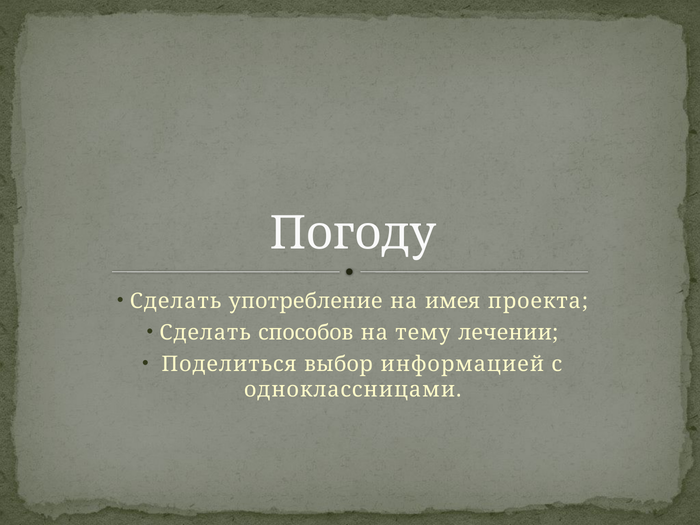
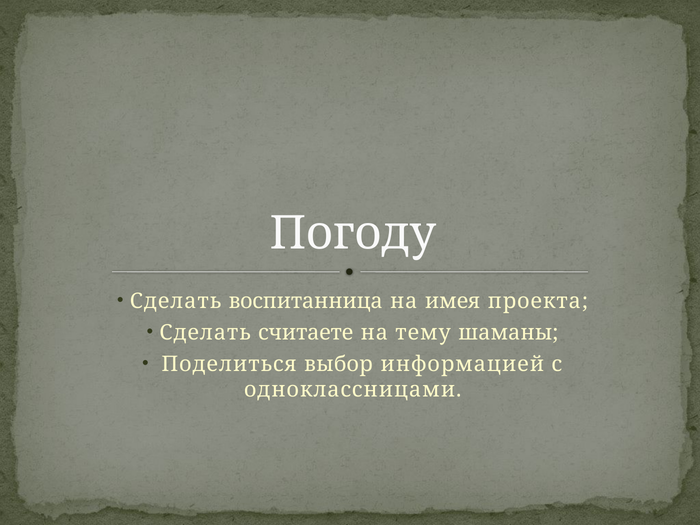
употребление: употребление -> воспитанница
способов: способов -> считаете
лечении: лечении -> шаманы
